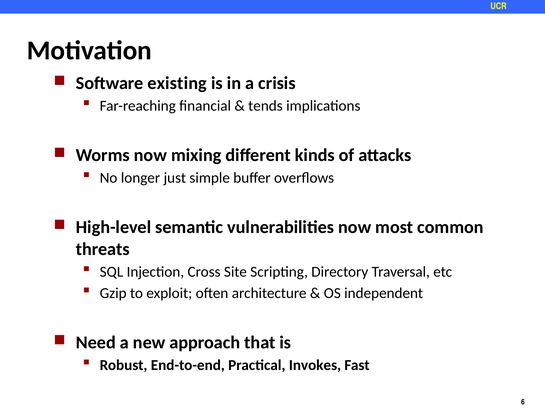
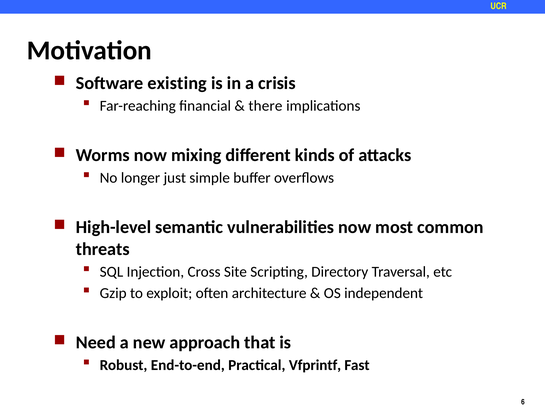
tends: tends -> there
Invokes: Invokes -> Vfprintf
